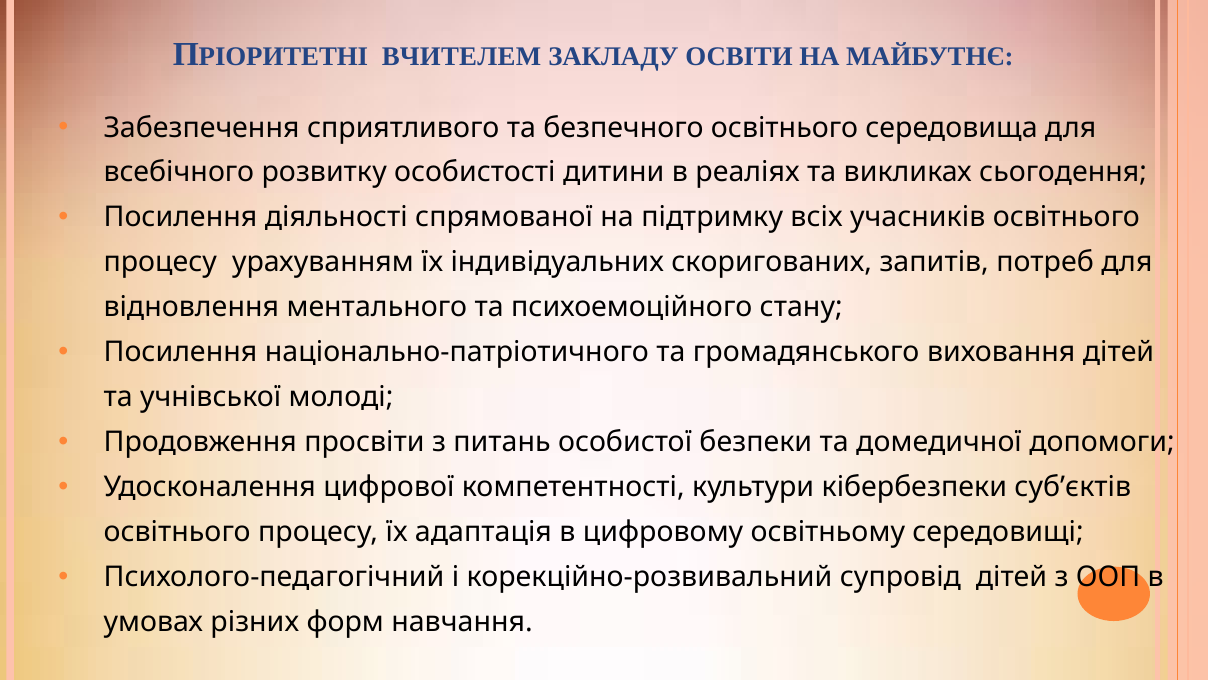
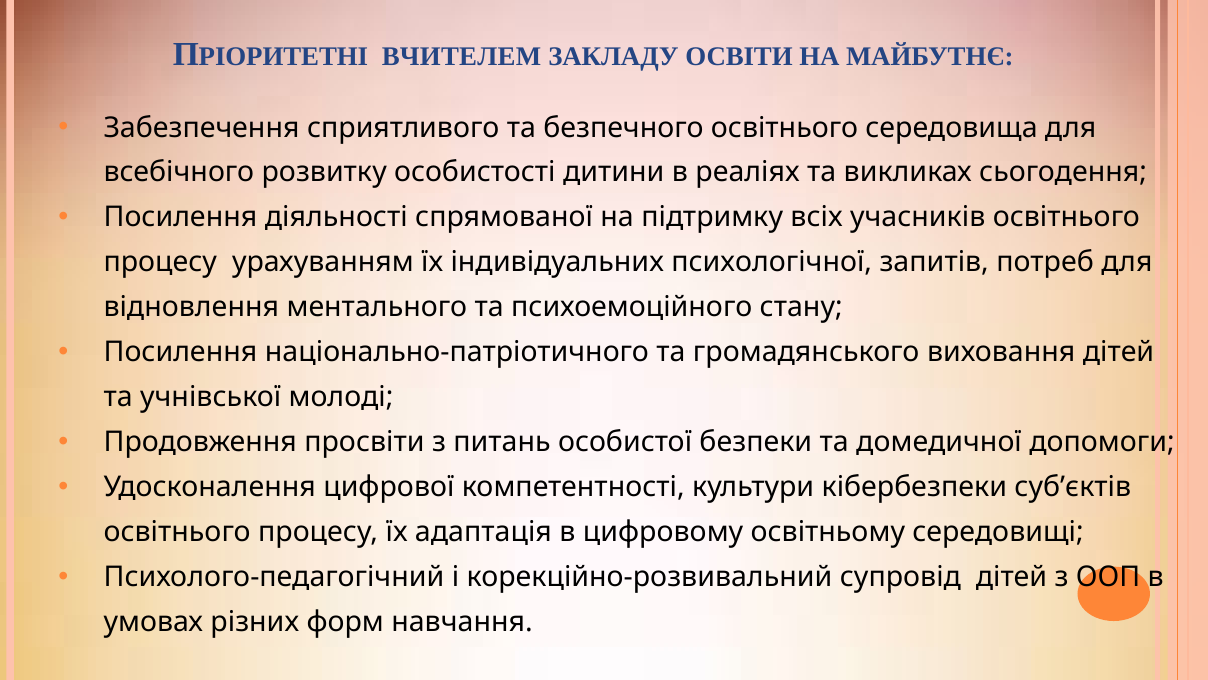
скоригованих: скоригованих -> психологічної
